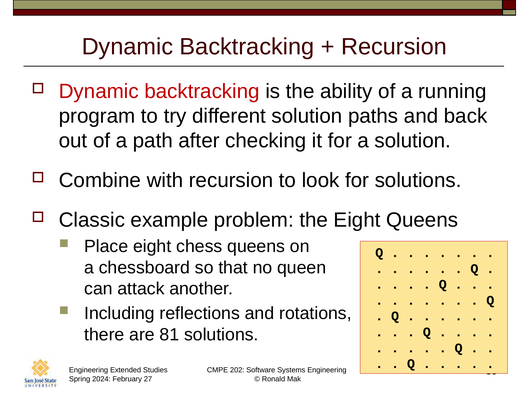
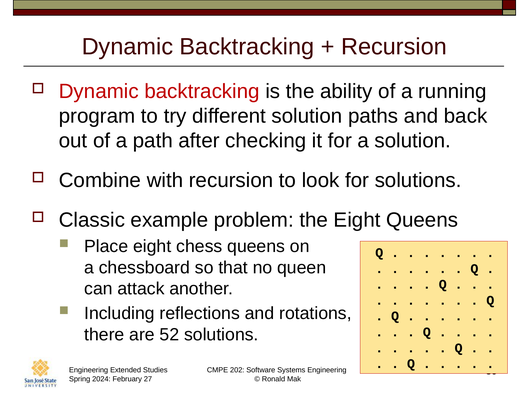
81: 81 -> 52
